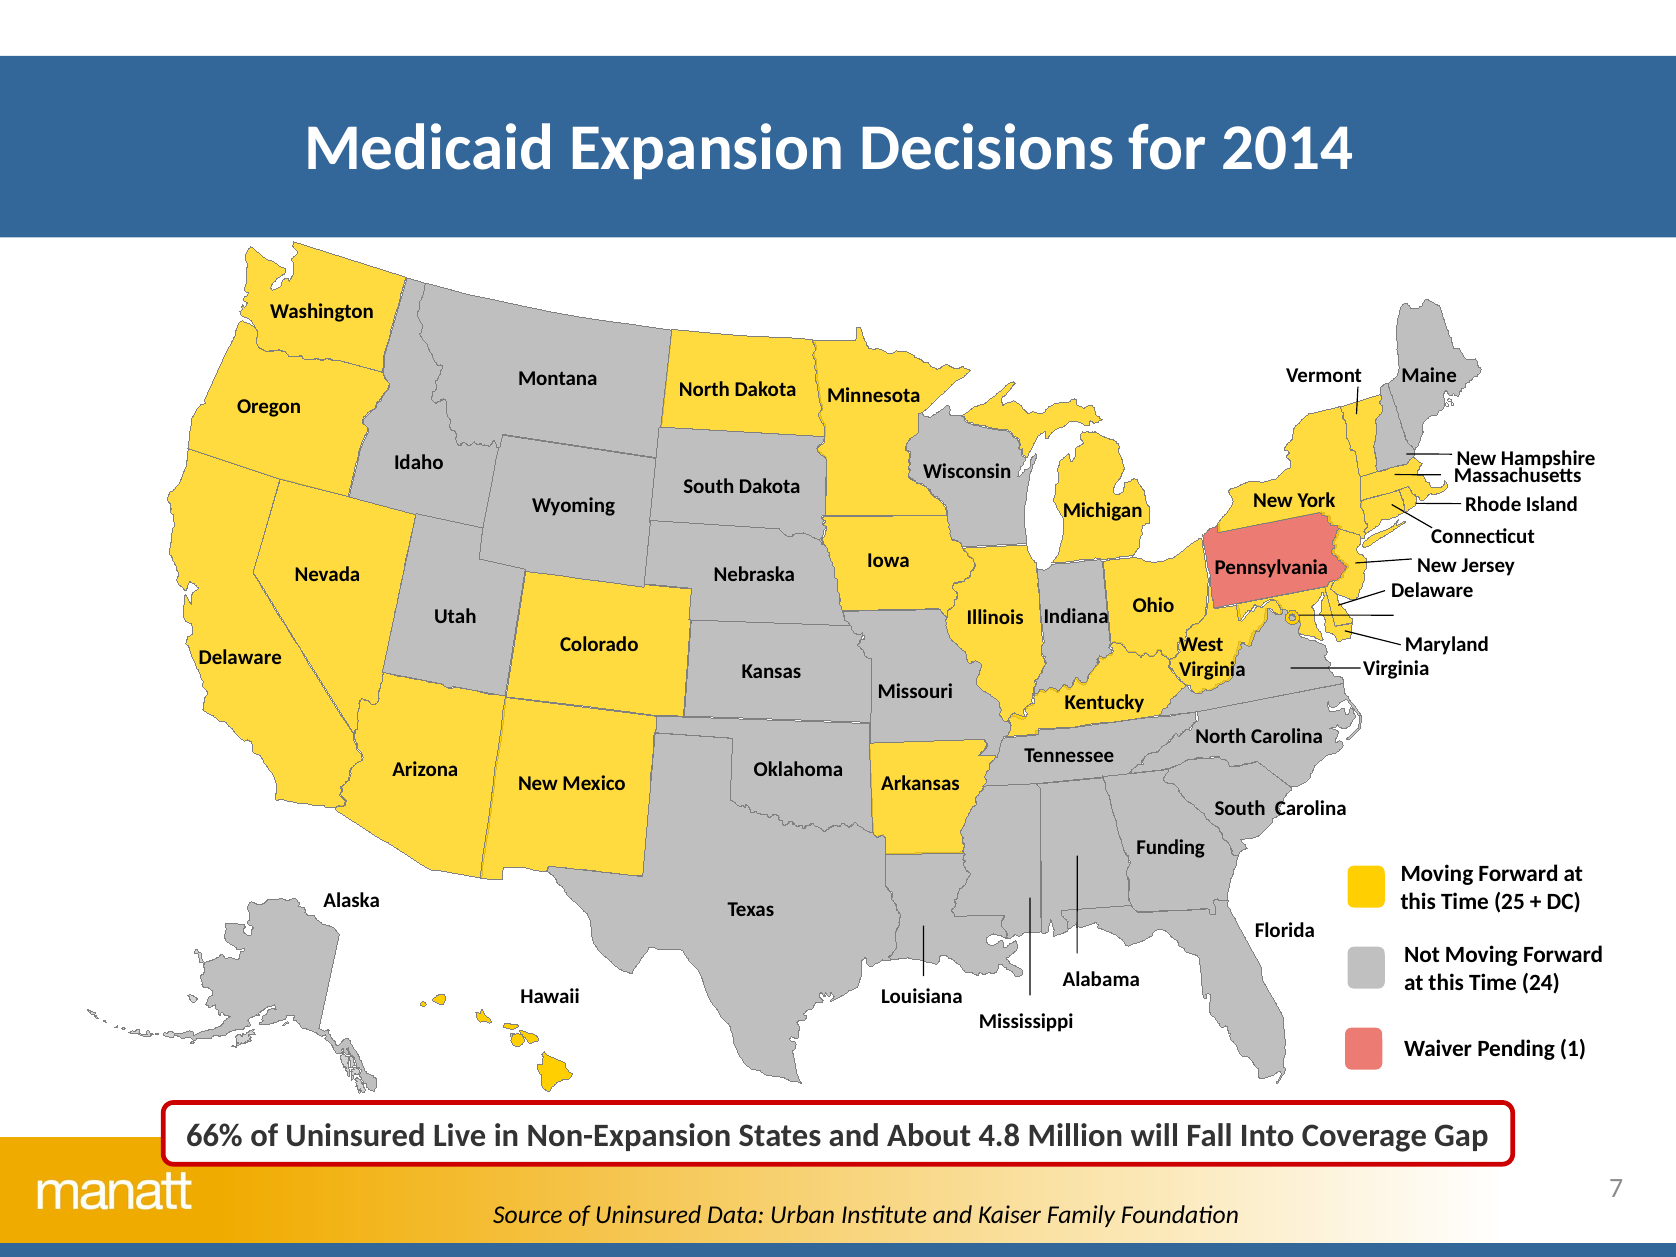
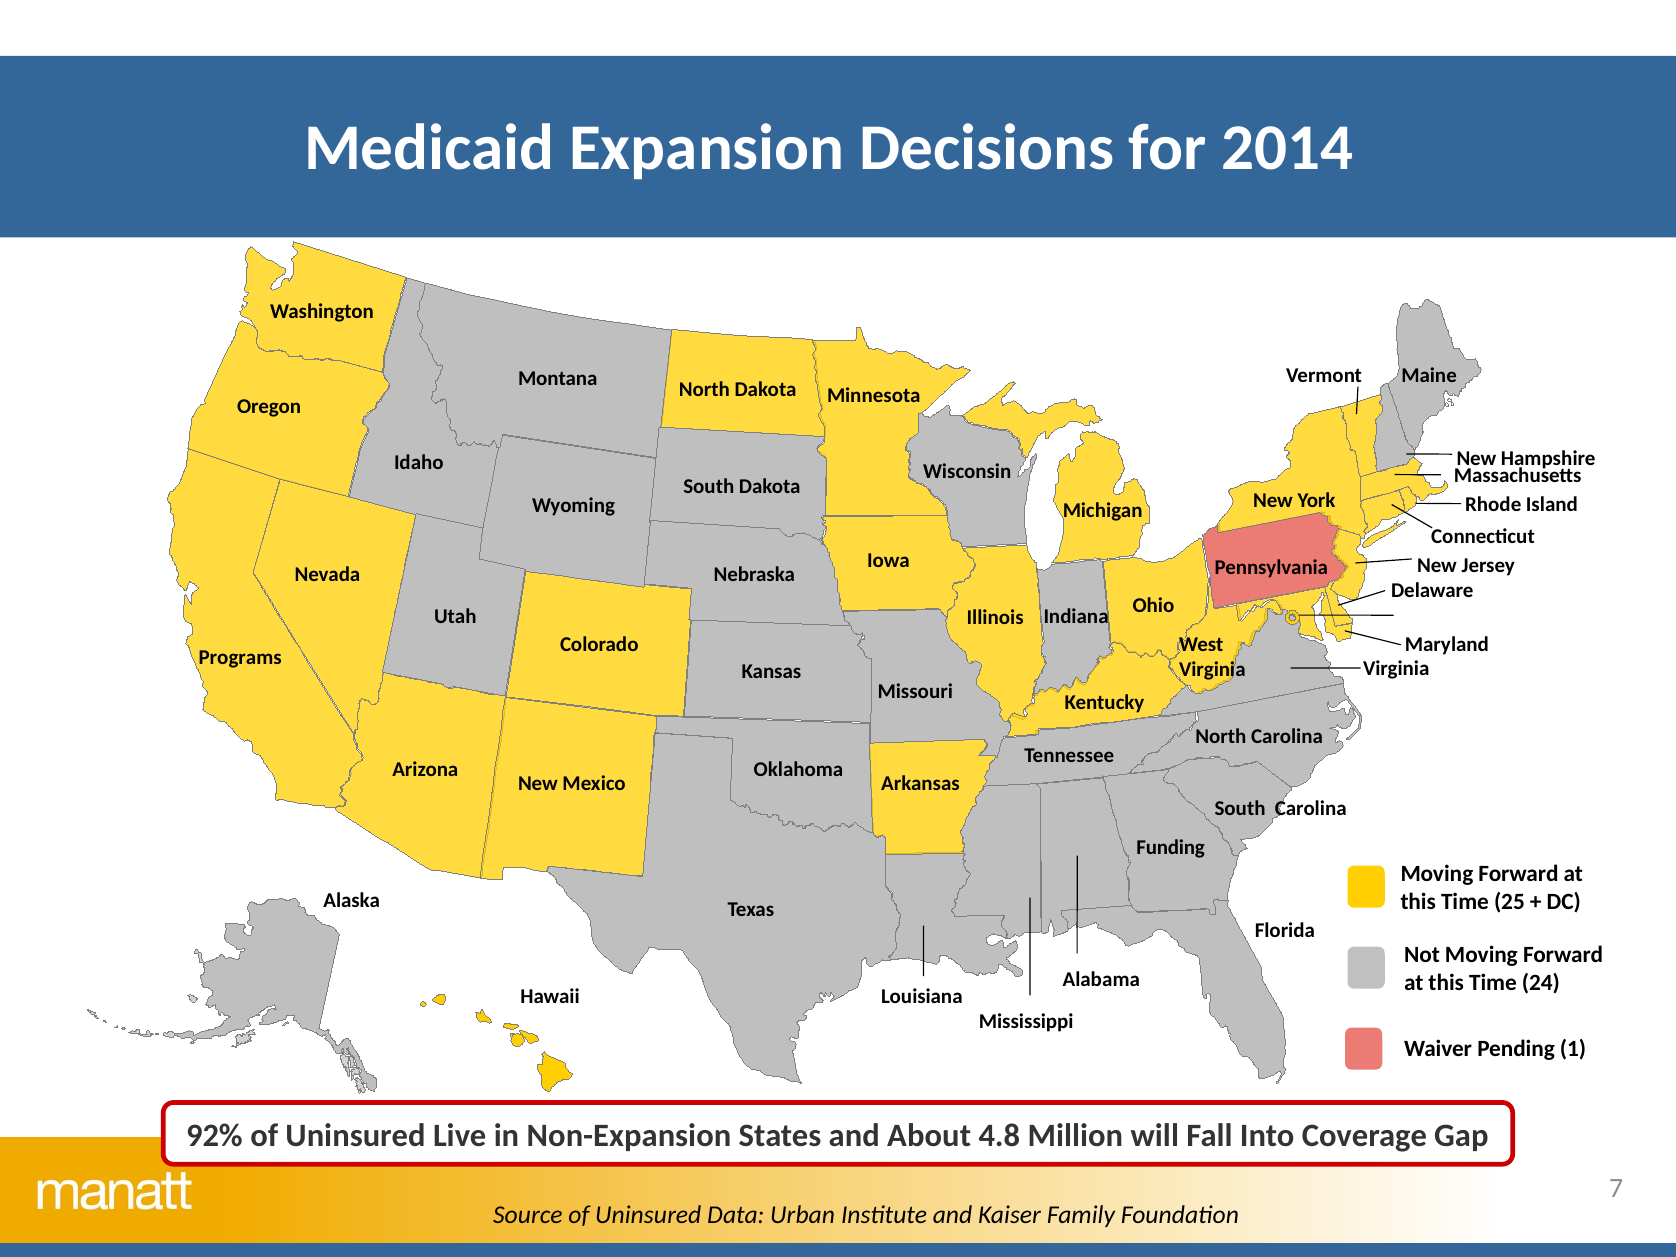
Delaware at (240, 658): Delaware -> Programs
66%: 66% -> 92%
